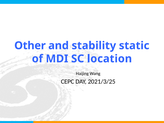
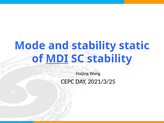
Other: Other -> Mode
MDI underline: none -> present
SC location: location -> stability
